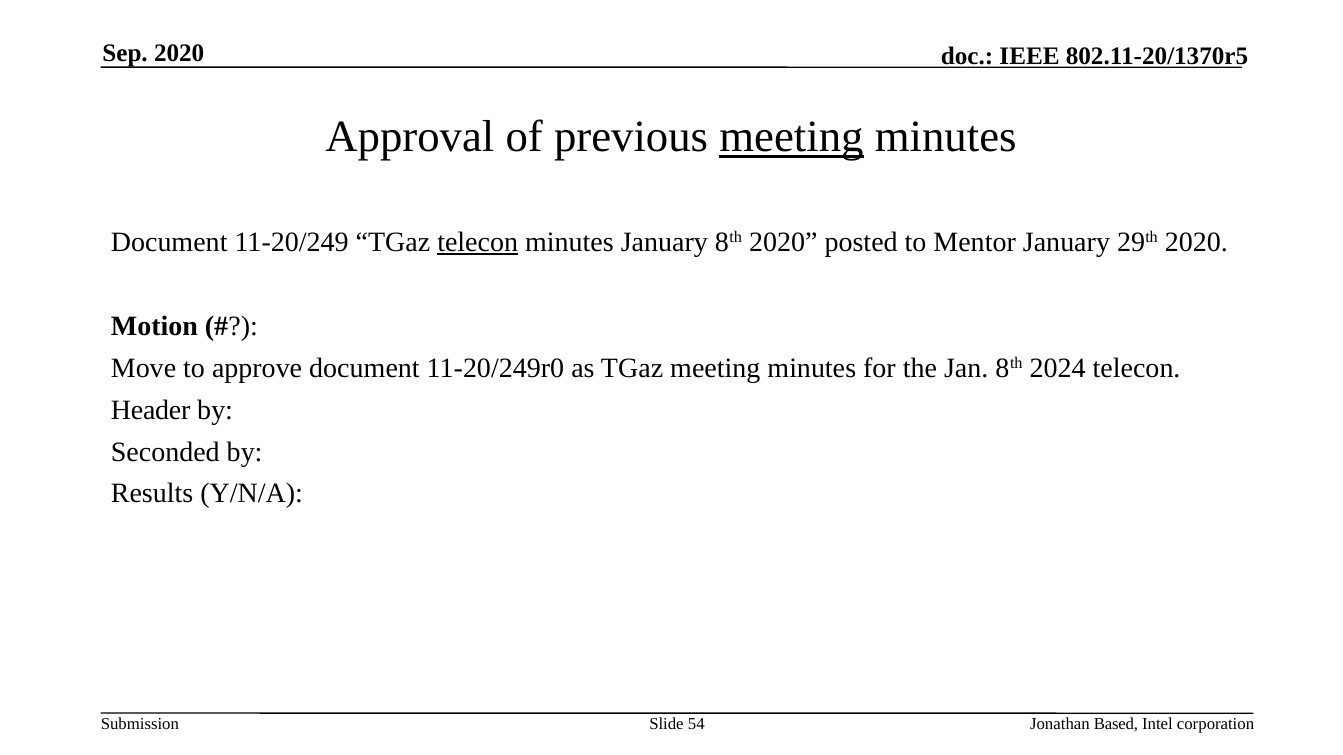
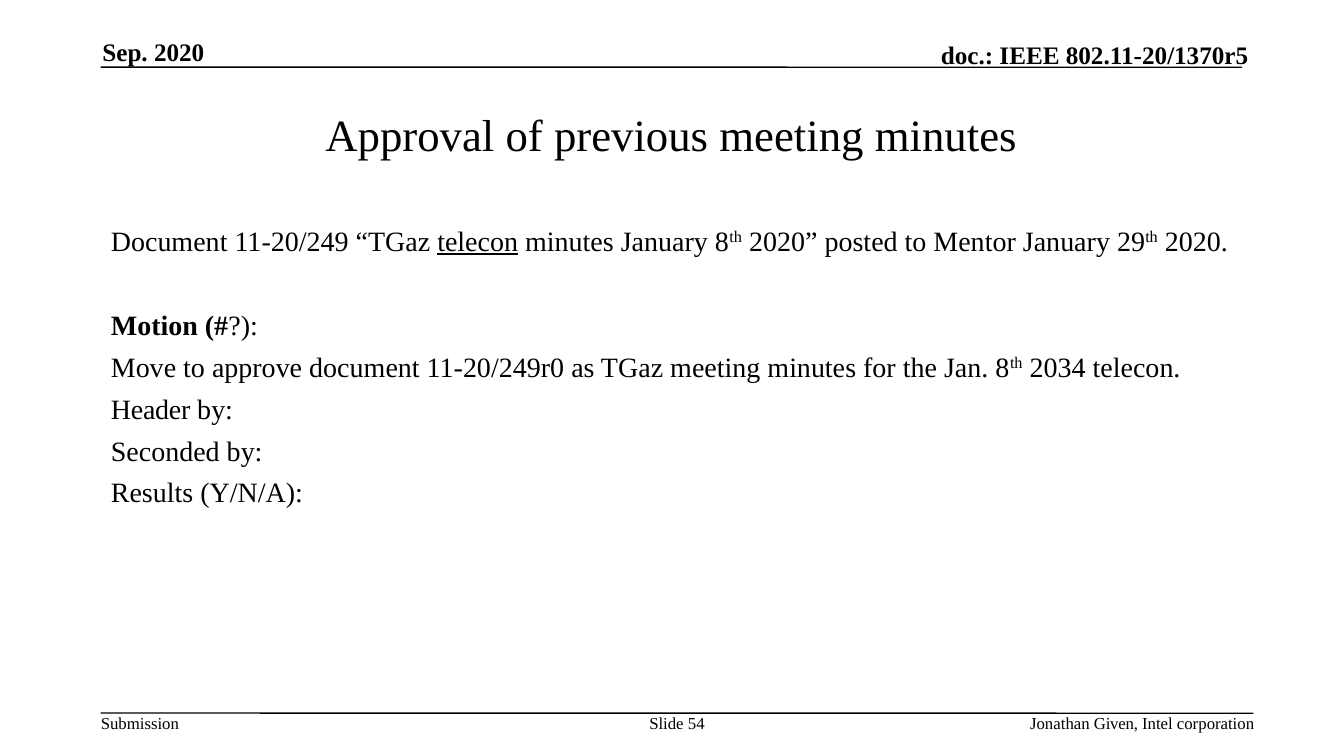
meeting at (791, 137) underline: present -> none
2024: 2024 -> 2034
Based: Based -> Given
